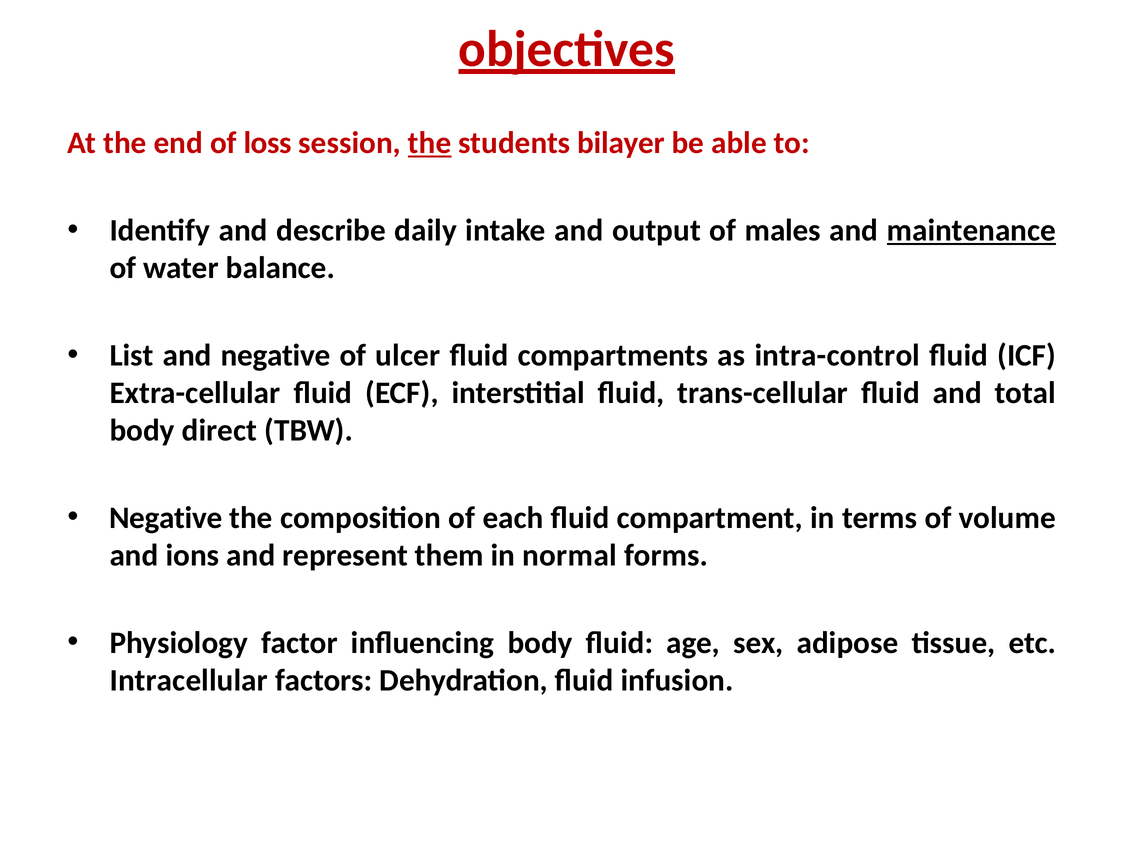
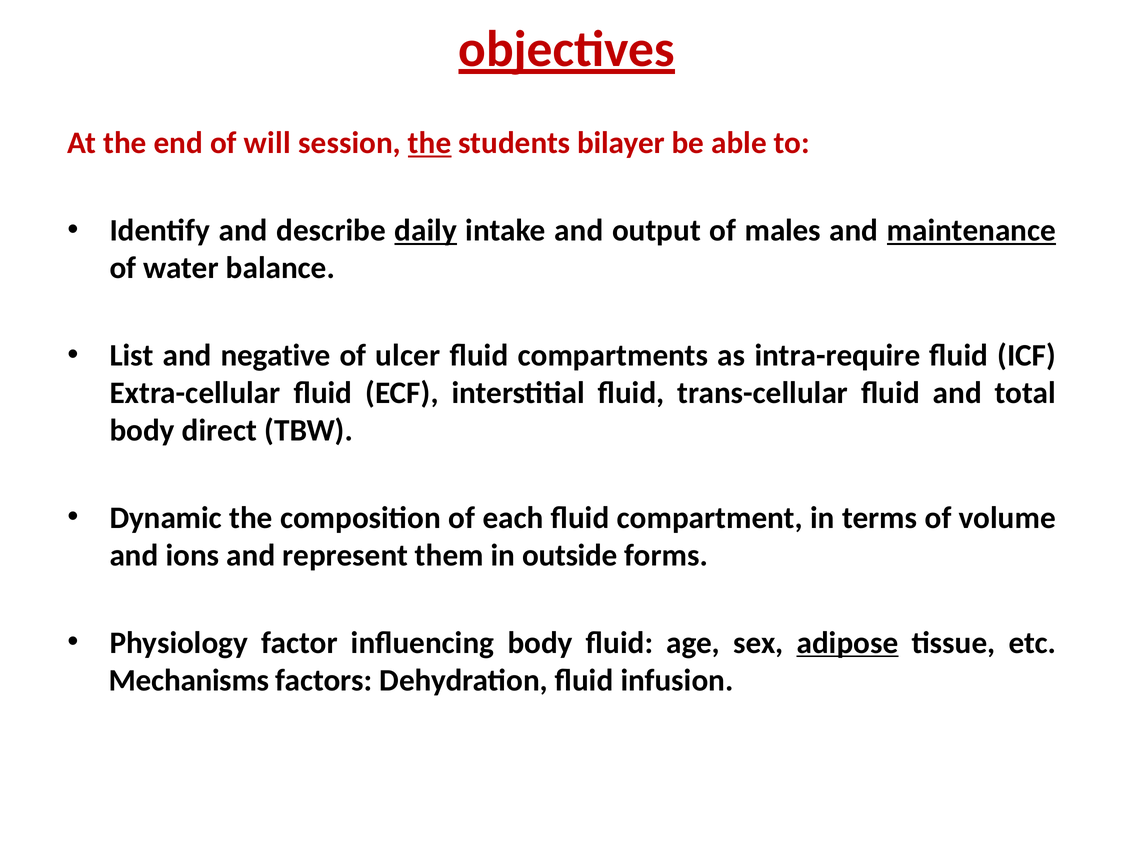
loss: loss -> will
daily underline: none -> present
intra-control: intra-control -> intra-require
Negative at (166, 518): Negative -> Dynamic
normal: normal -> outside
adipose underline: none -> present
Intracellular: Intracellular -> Mechanisms
